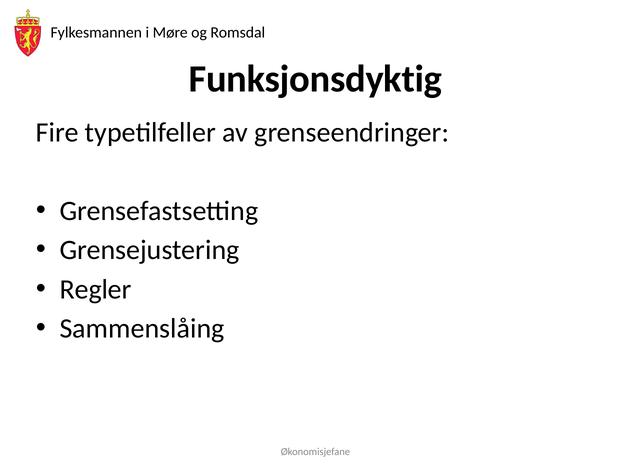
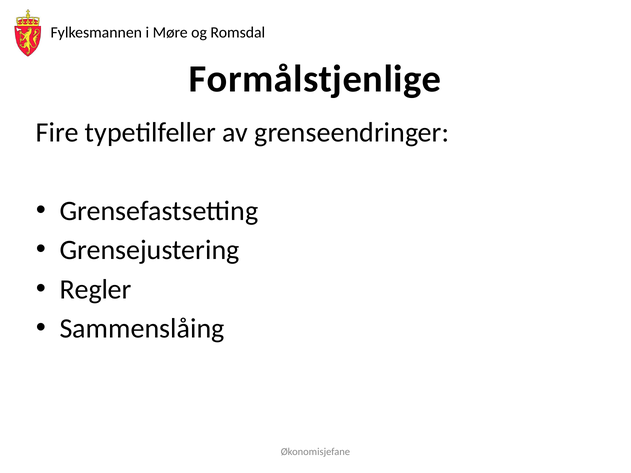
Funksjonsdyktig: Funksjonsdyktig -> Formålstjenlige
